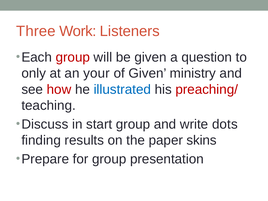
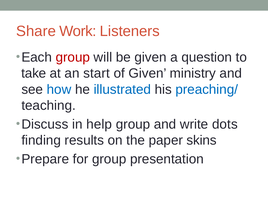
Three: Three -> Share
only: only -> take
your: your -> start
how colour: red -> blue
preaching/ colour: red -> blue
start: start -> help
